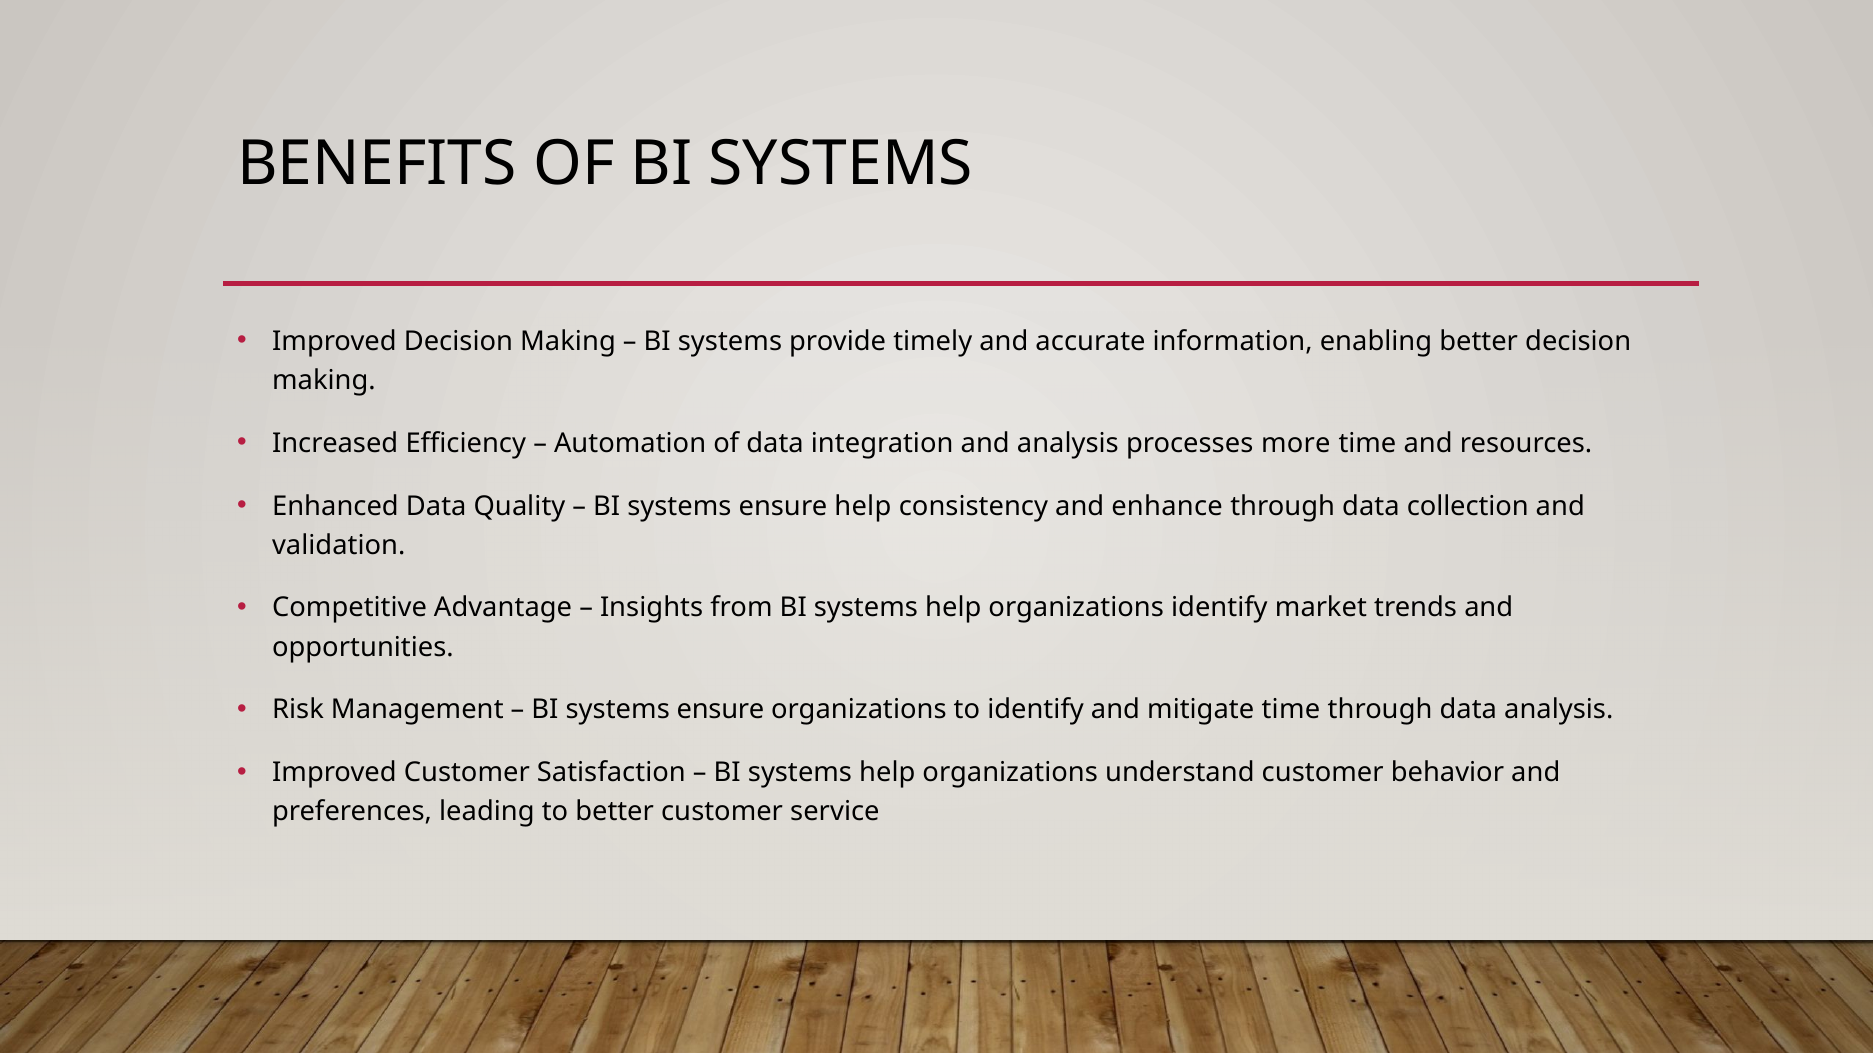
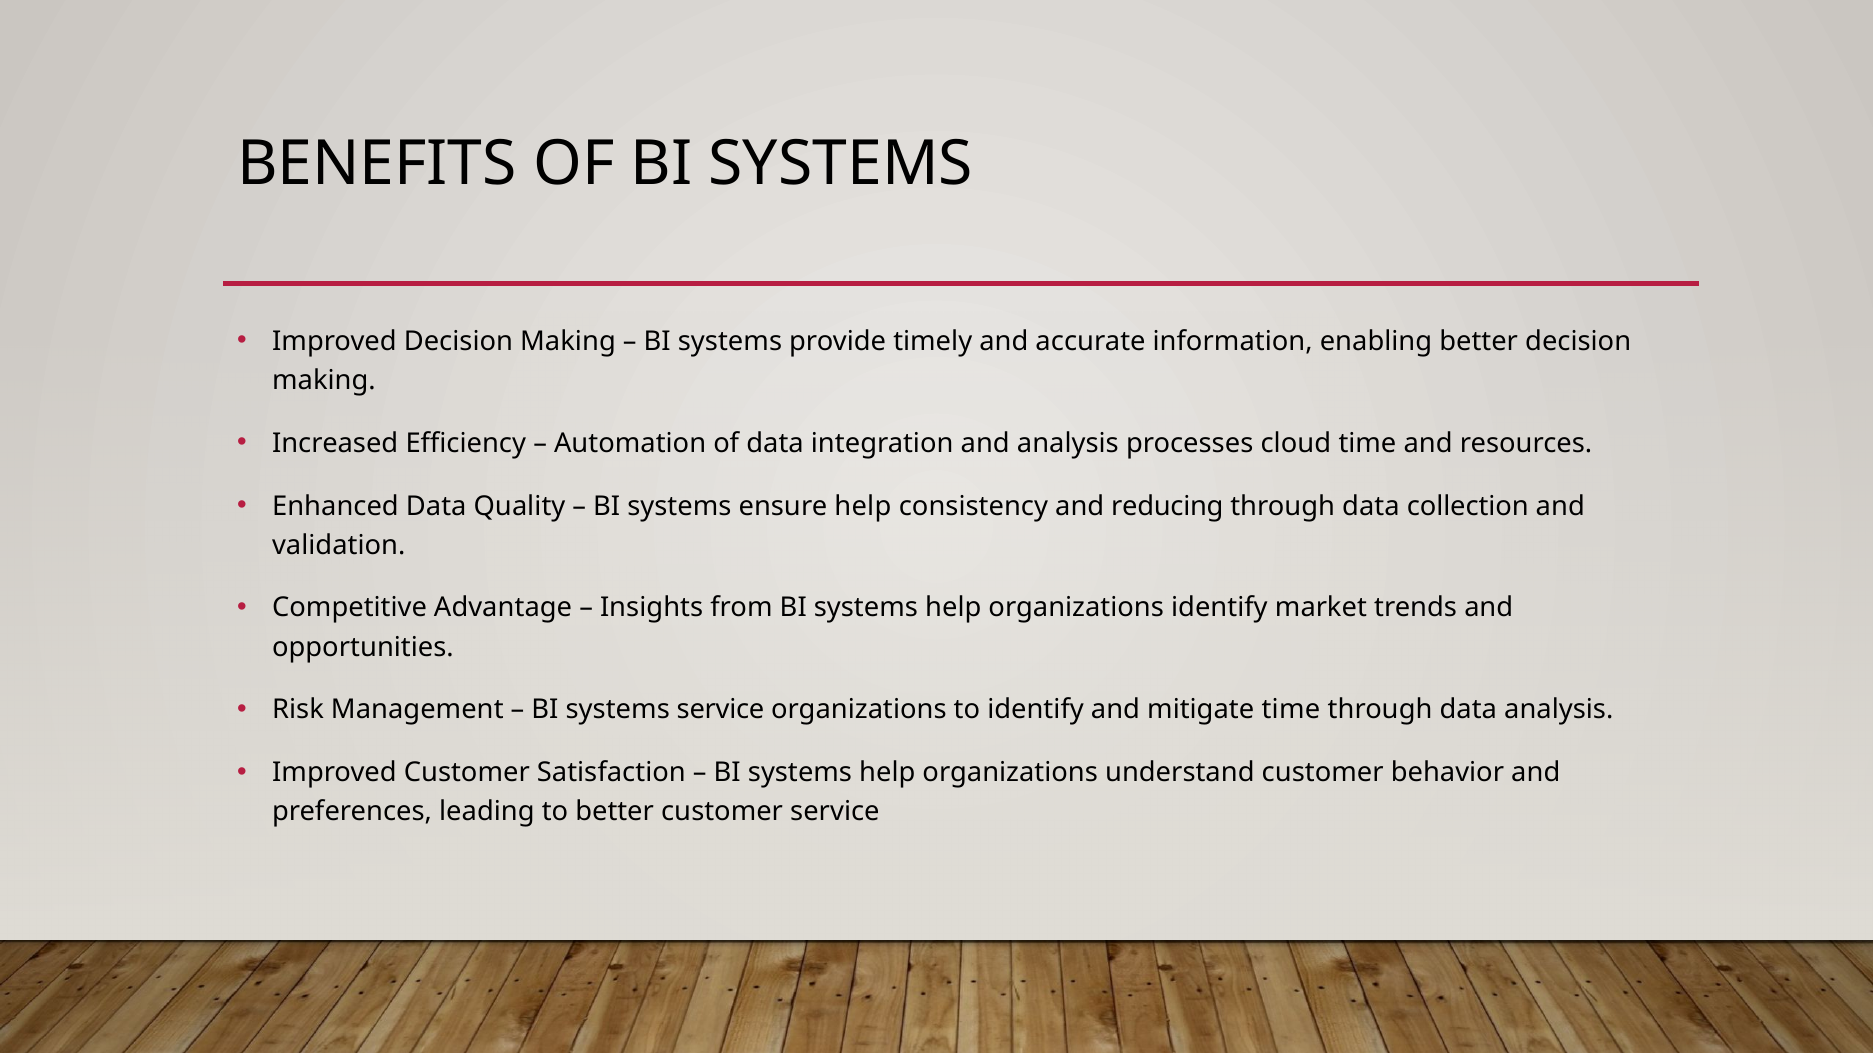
more: more -> cloud
enhance: enhance -> reducing
ensure at (721, 710): ensure -> service
